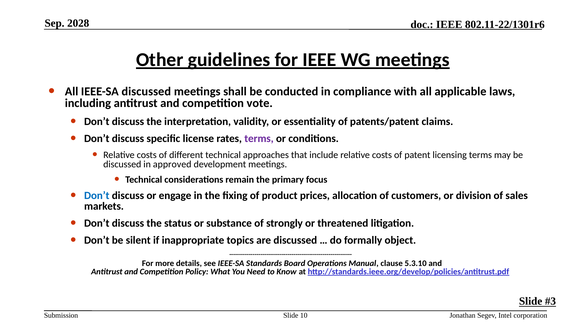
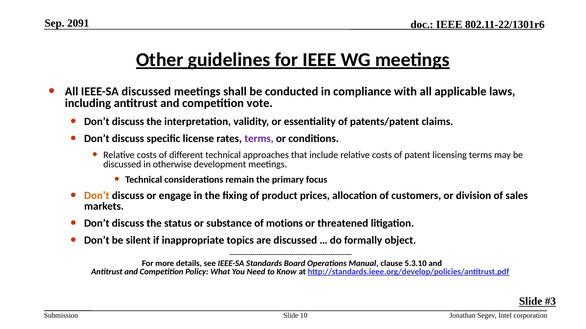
2028: 2028 -> 2091
approved: approved -> otherwise
Don’t at (97, 196) colour: blue -> orange
strongly: strongly -> motions
